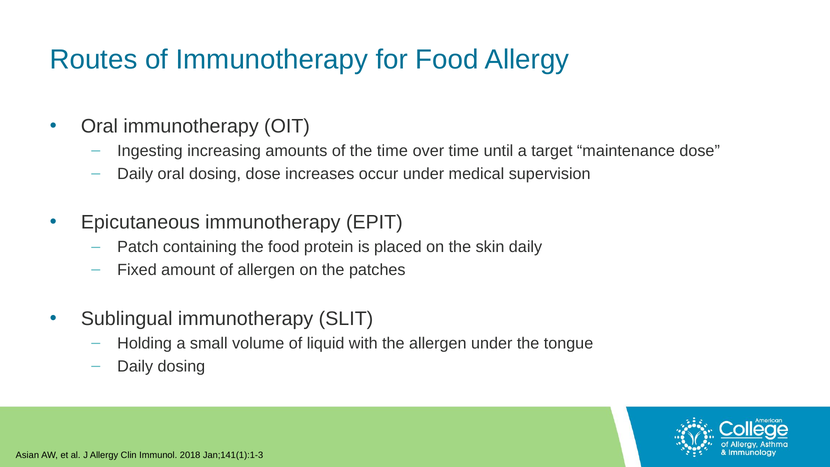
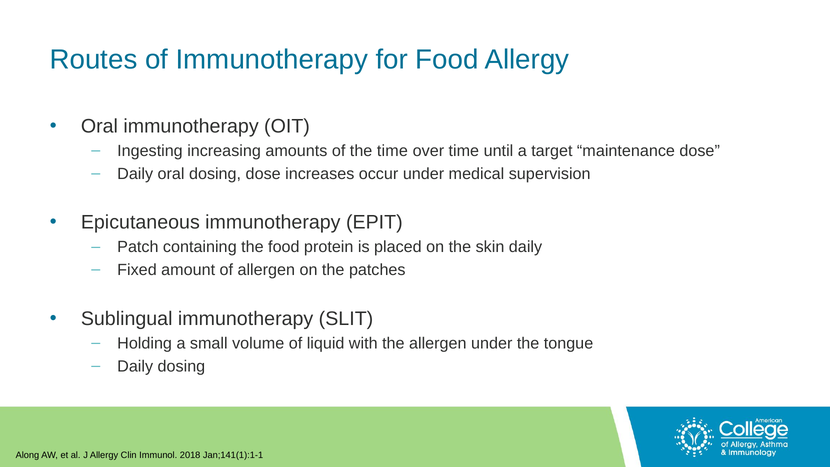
Asian: Asian -> Along
Jan;141(1):1-3: Jan;141(1):1-3 -> Jan;141(1):1-1
